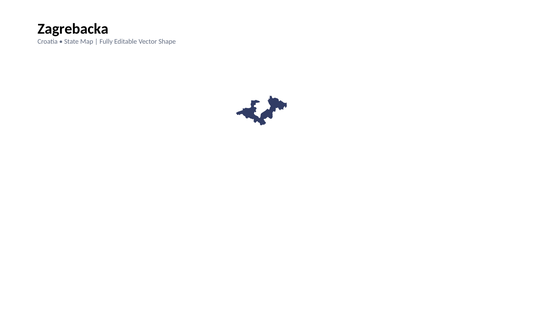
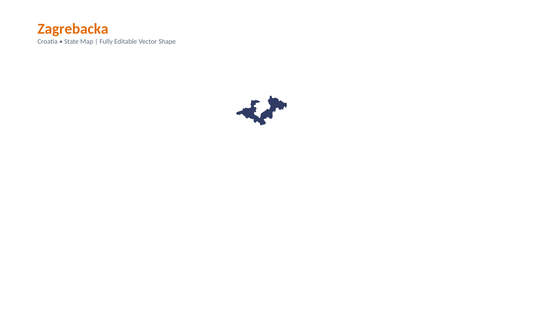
Zagrebacka colour: black -> orange
